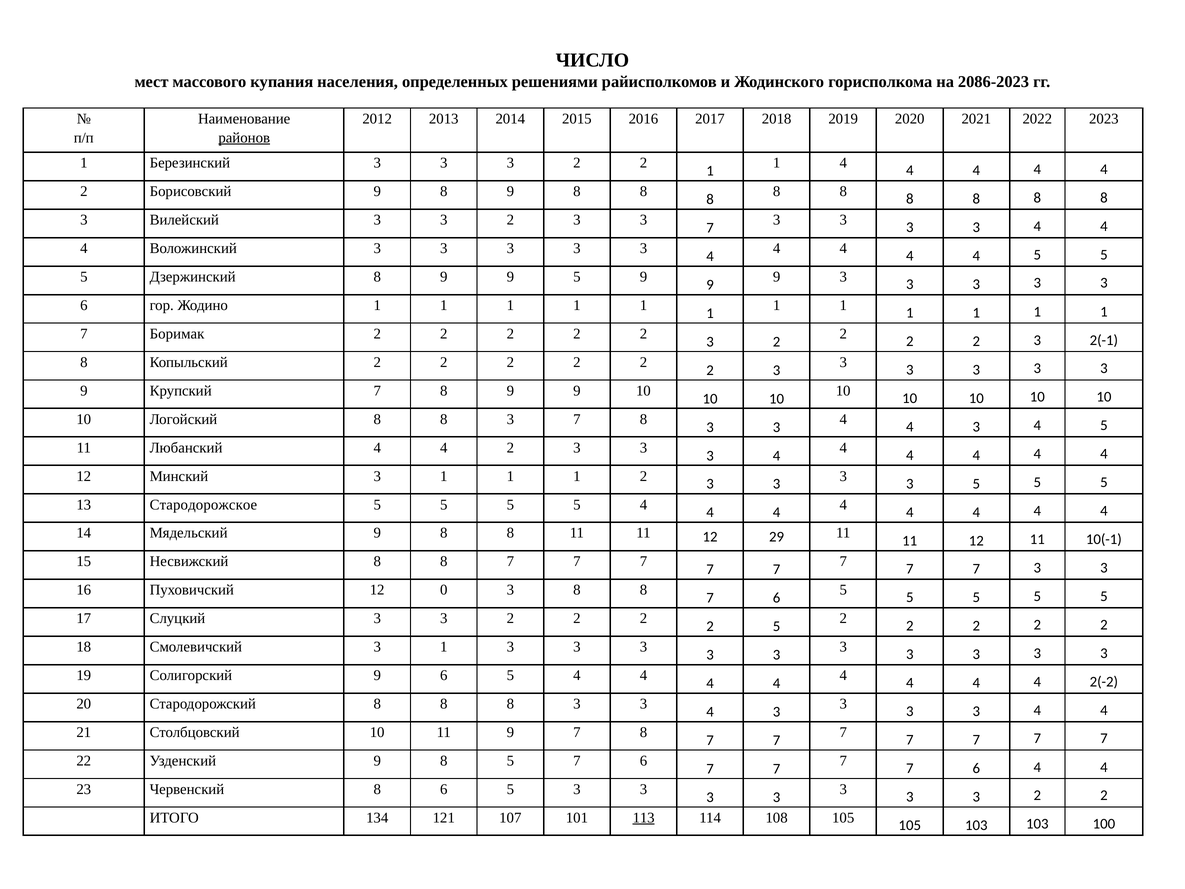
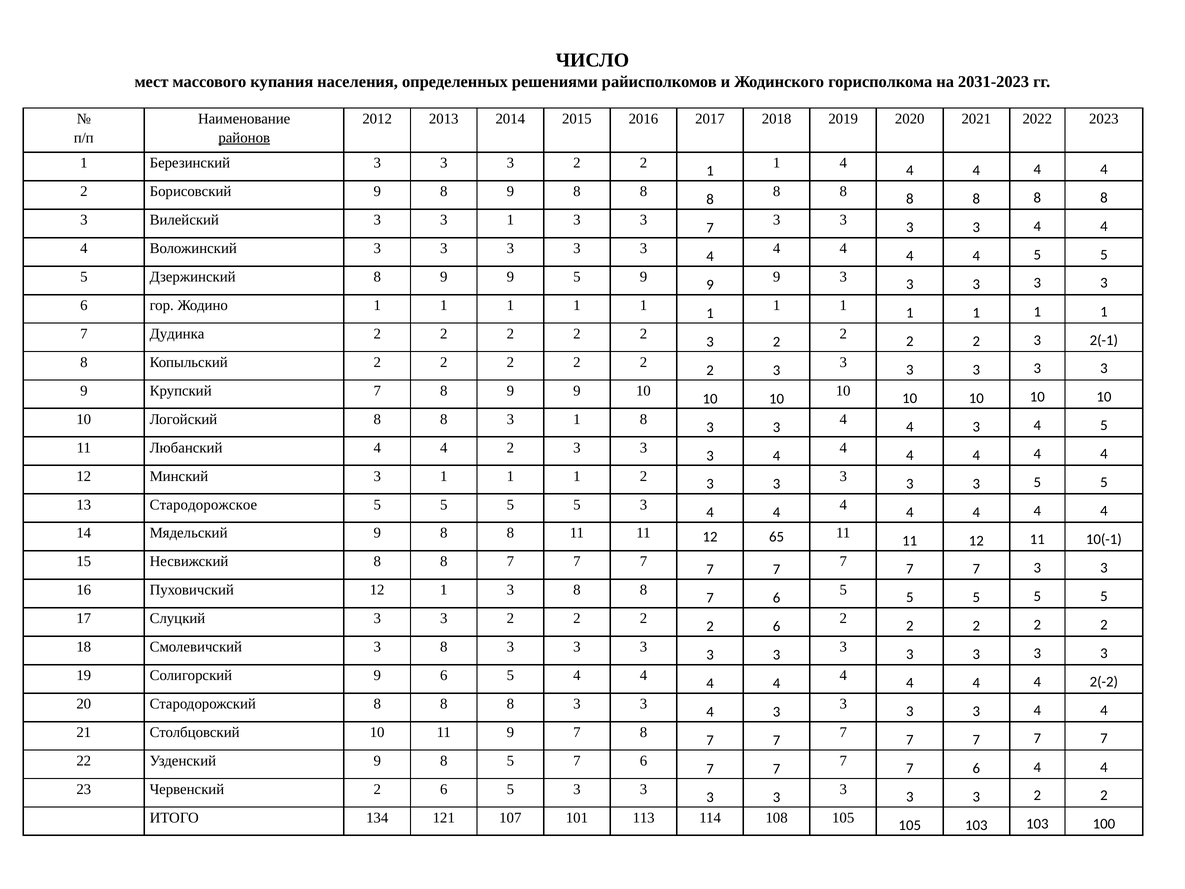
2086-2023: 2086-2023 -> 2031-2023
Вилейский 3 3 2: 2 -> 1
Боримак: Боримак -> Дудинка
8 3 7: 7 -> 1
5 at (976, 483): 5 -> 3
5 5 4: 4 -> 3
29: 29 -> 65
12 0: 0 -> 1
5 at (777, 626): 5 -> 6
Смолевичский 3 1: 1 -> 8
Червенский 8: 8 -> 2
113 underline: present -> none
